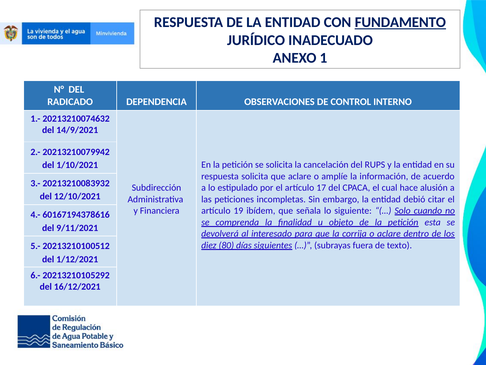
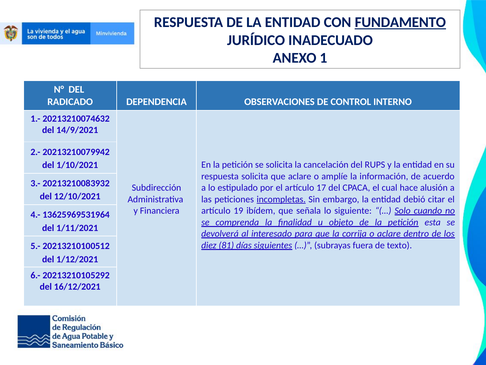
incompletas underline: none -> present
60167194378616: 60167194378616 -> 13625969531964
9/11/2021: 9/11/2021 -> 1/11/2021
80: 80 -> 81
